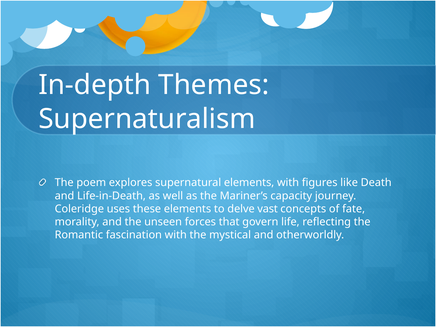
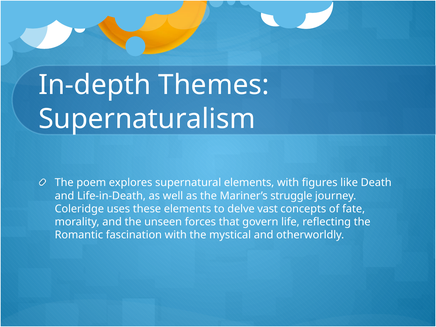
capacity: capacity -> struggle
